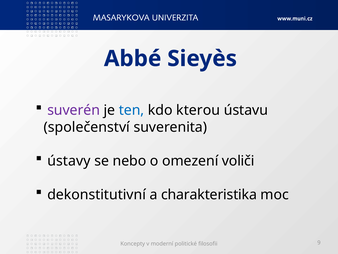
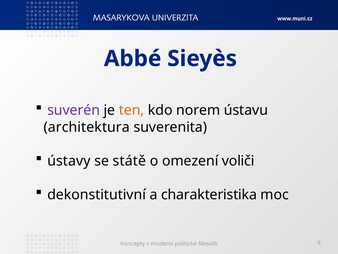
ten colour: blue -> orange
kterou: kterou -> norem
společenství: společenství -> architektura
nebo: nebo -> státě
